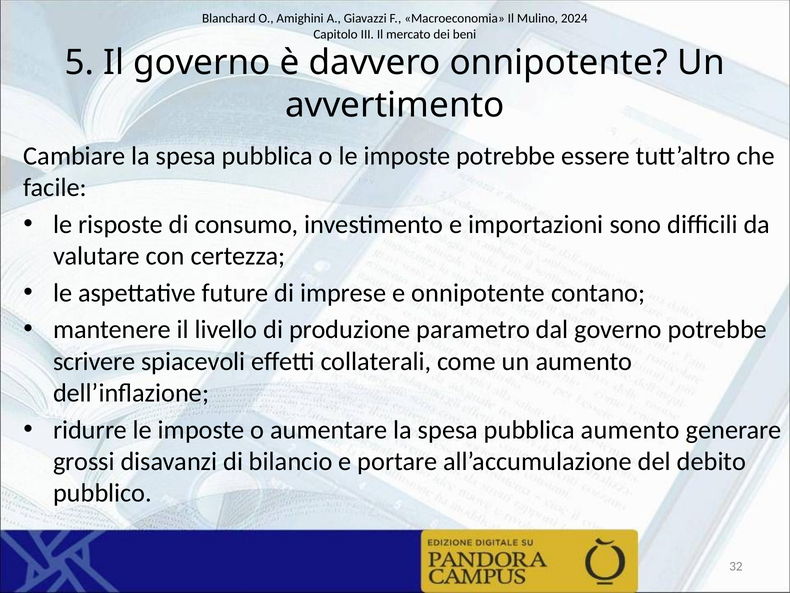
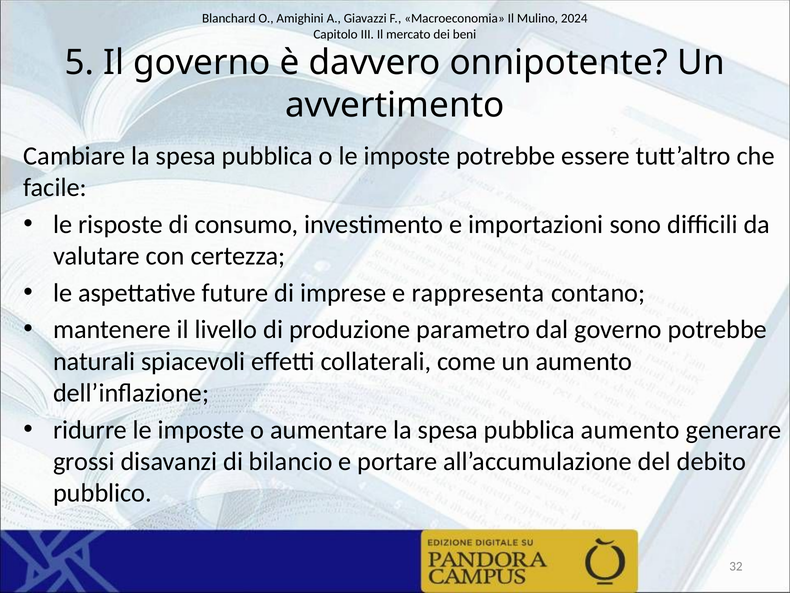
e onnipotente: onnipotente -> rappresenta
scrivere: scrivere -> naturali
